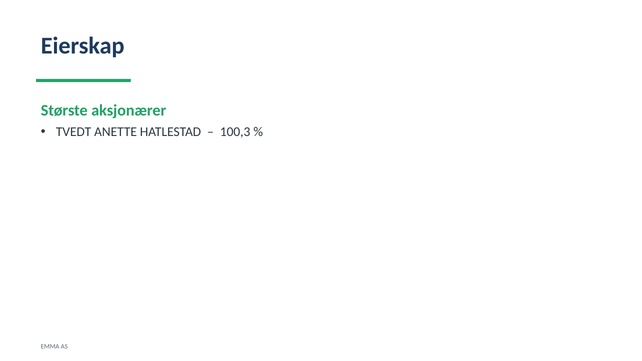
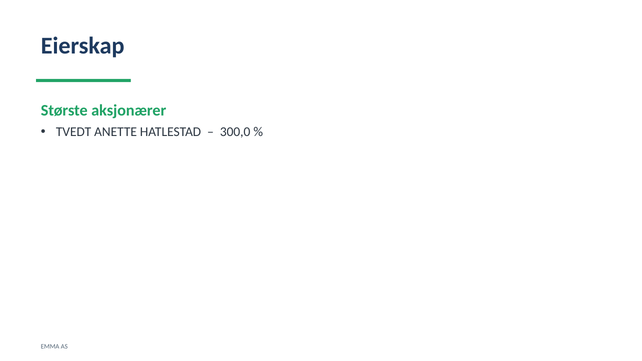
100,3: 100,3 -> 300,0
